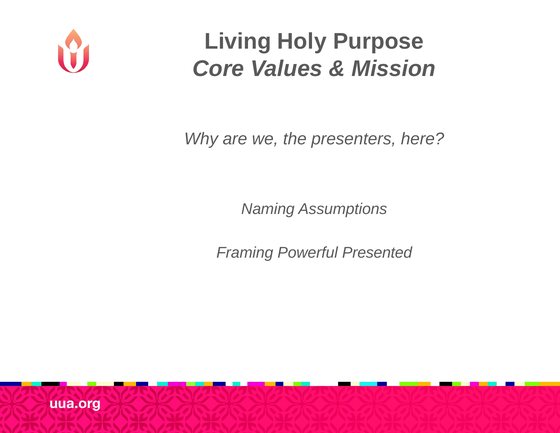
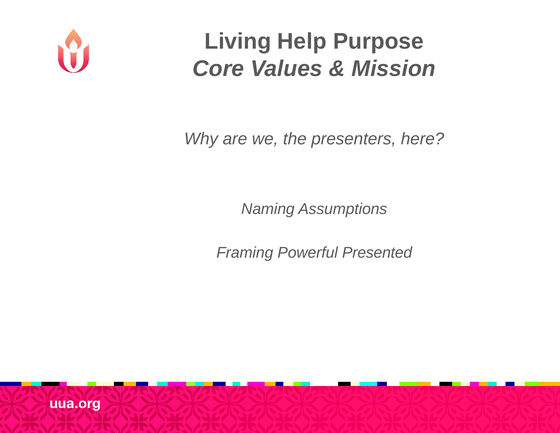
Holy: Holy -> Help
